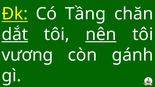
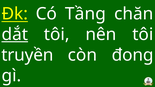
nên underline: present -> none
vương: vương -> truyền
gánh: gánh -> đong
